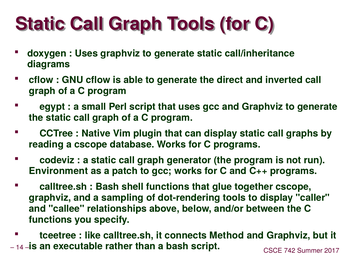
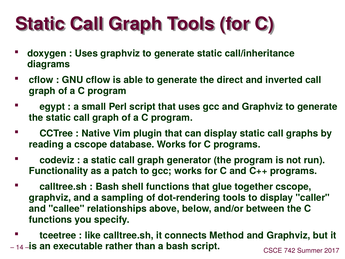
Environment: Environment -> Functionality
